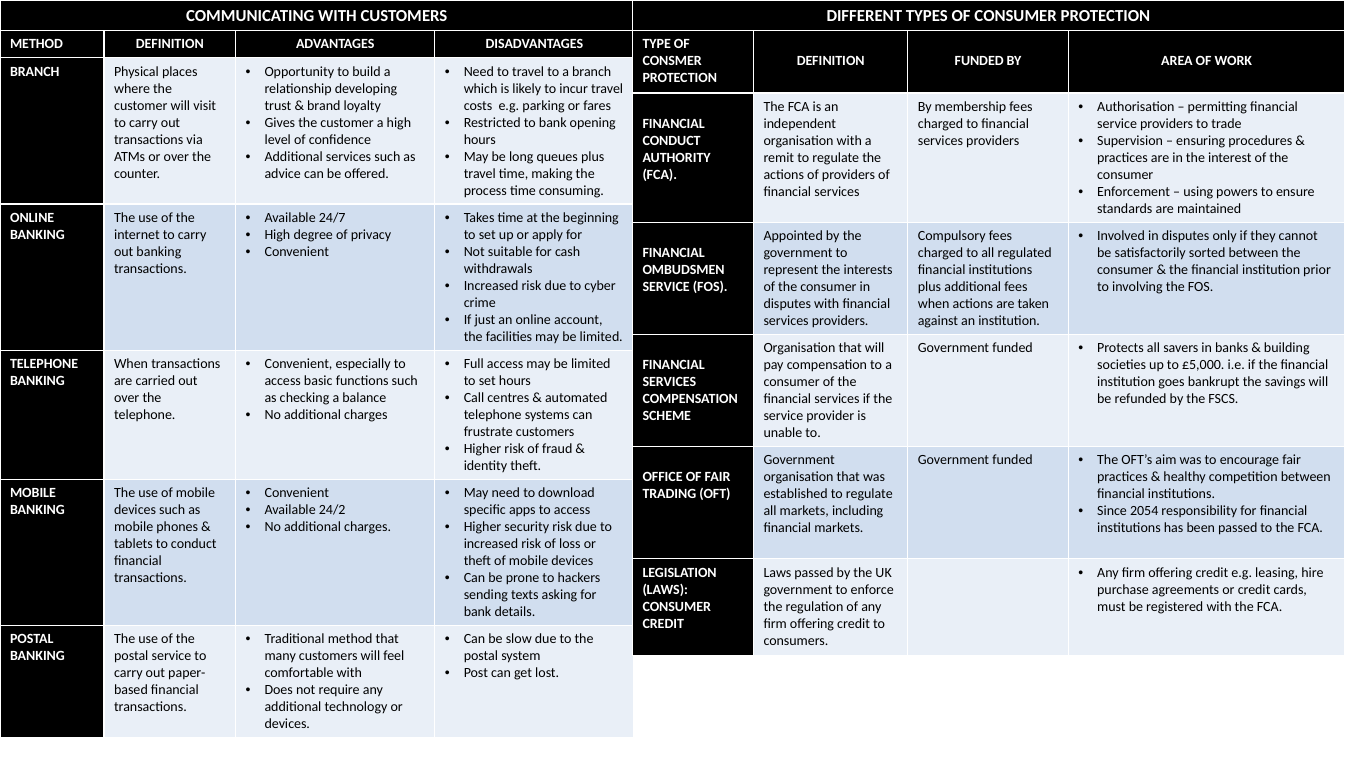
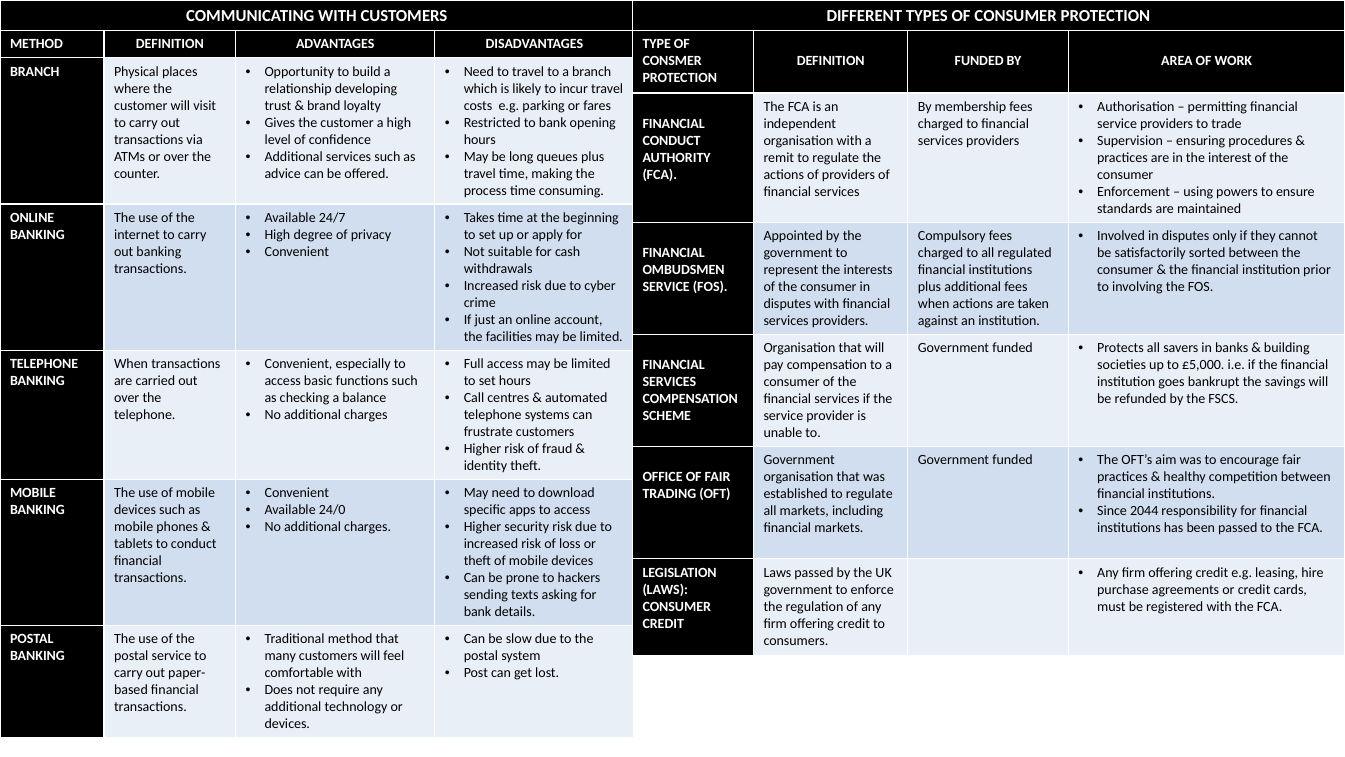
24/2: 24/2 -> 24/0
2054: 2054 -> 2044
